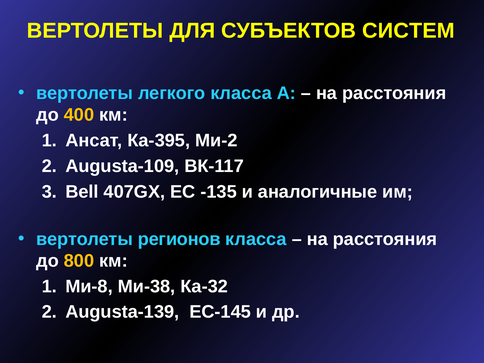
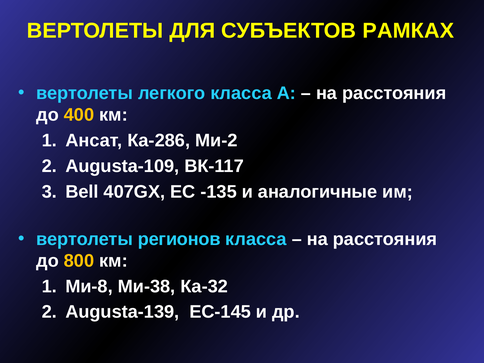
СИСТЕМ: СИСТЕМ -> РАМКАХ
Ка-395: Ка-395 -> Ка-286
